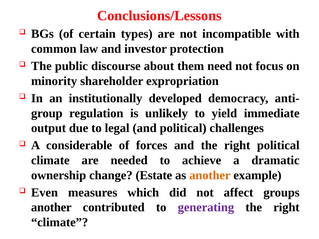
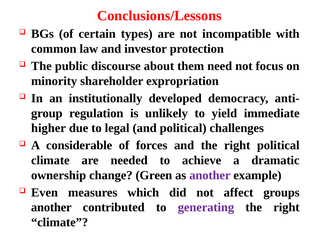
output: output -> higher
Estate: Estate -> Green
another at (210, 175) colour: orange -> purple
